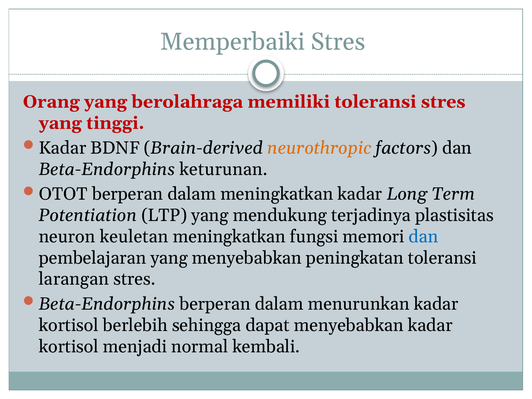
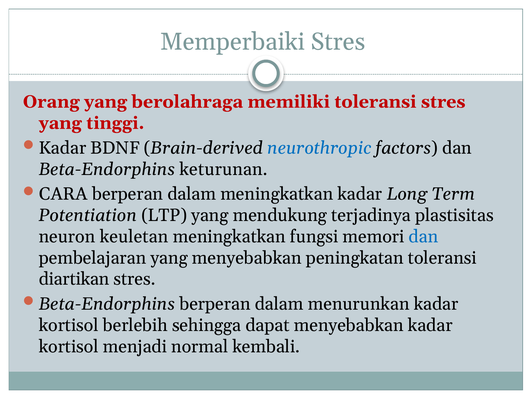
neurothropic colour: orange -> blue
OTOT: OTOT -> CARA
larangan: larangan -> diartikan
